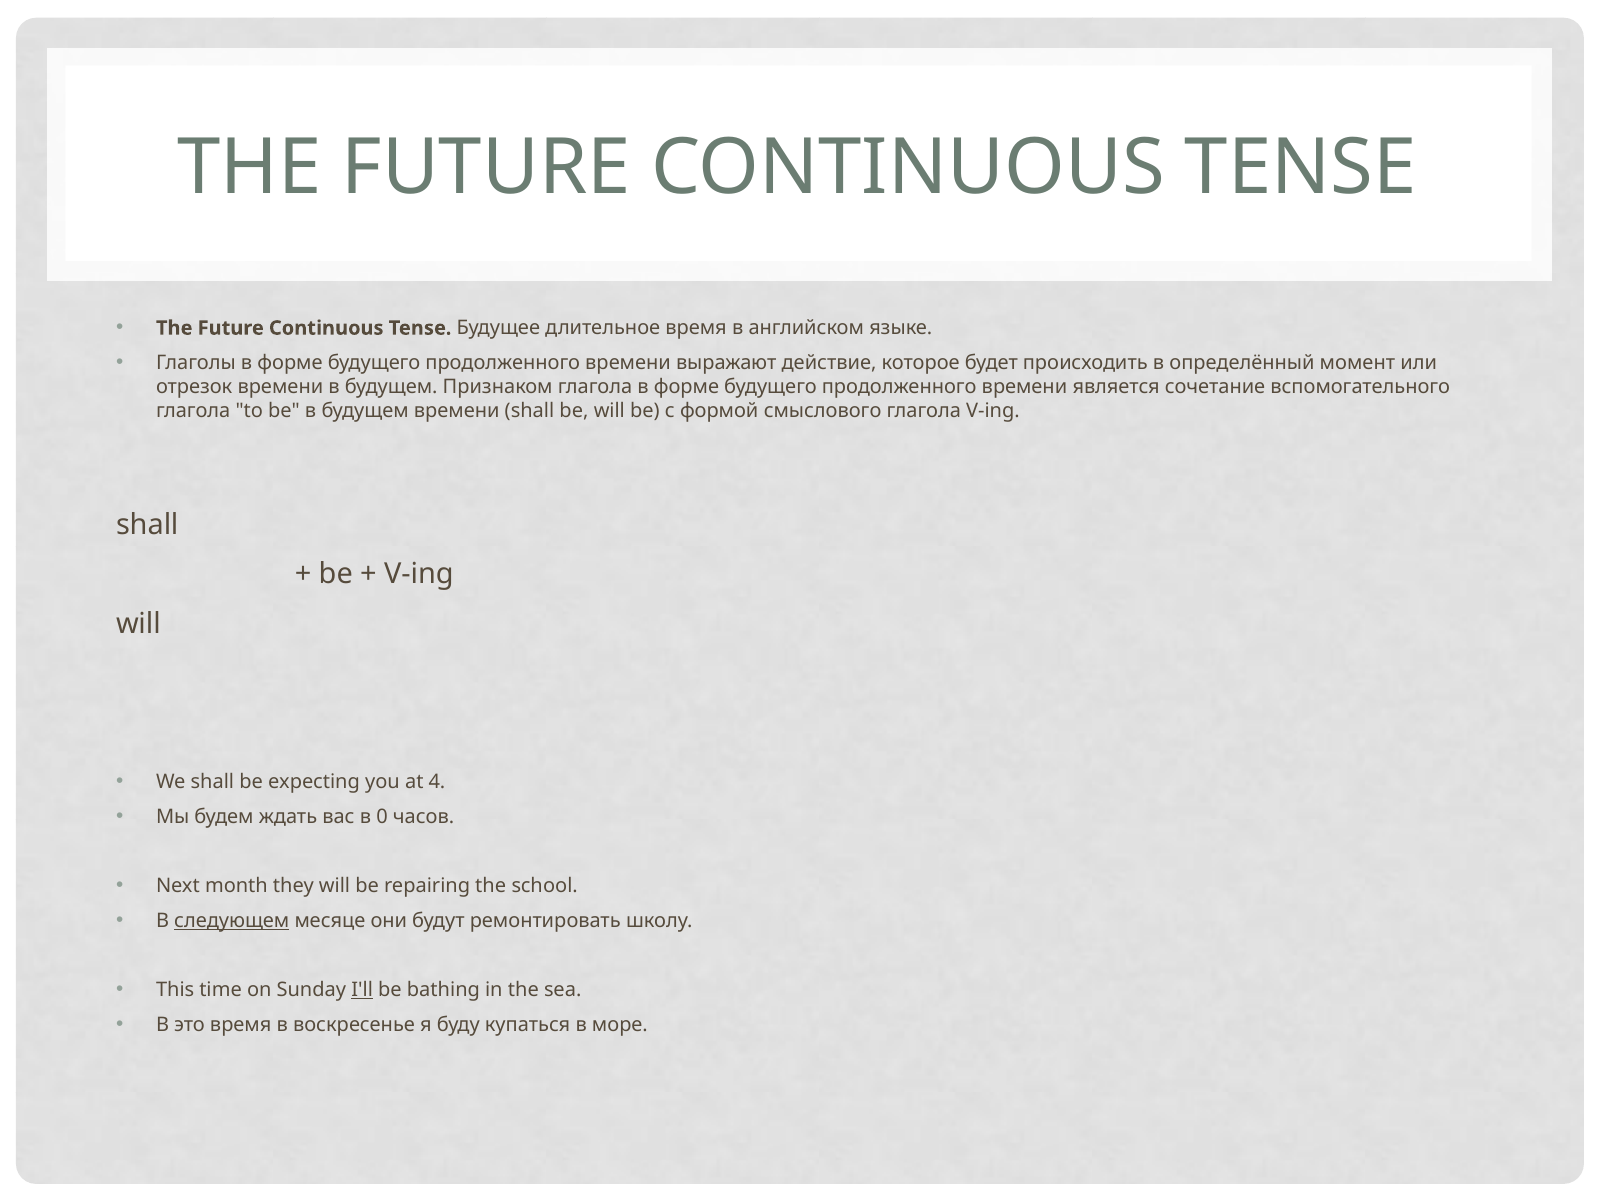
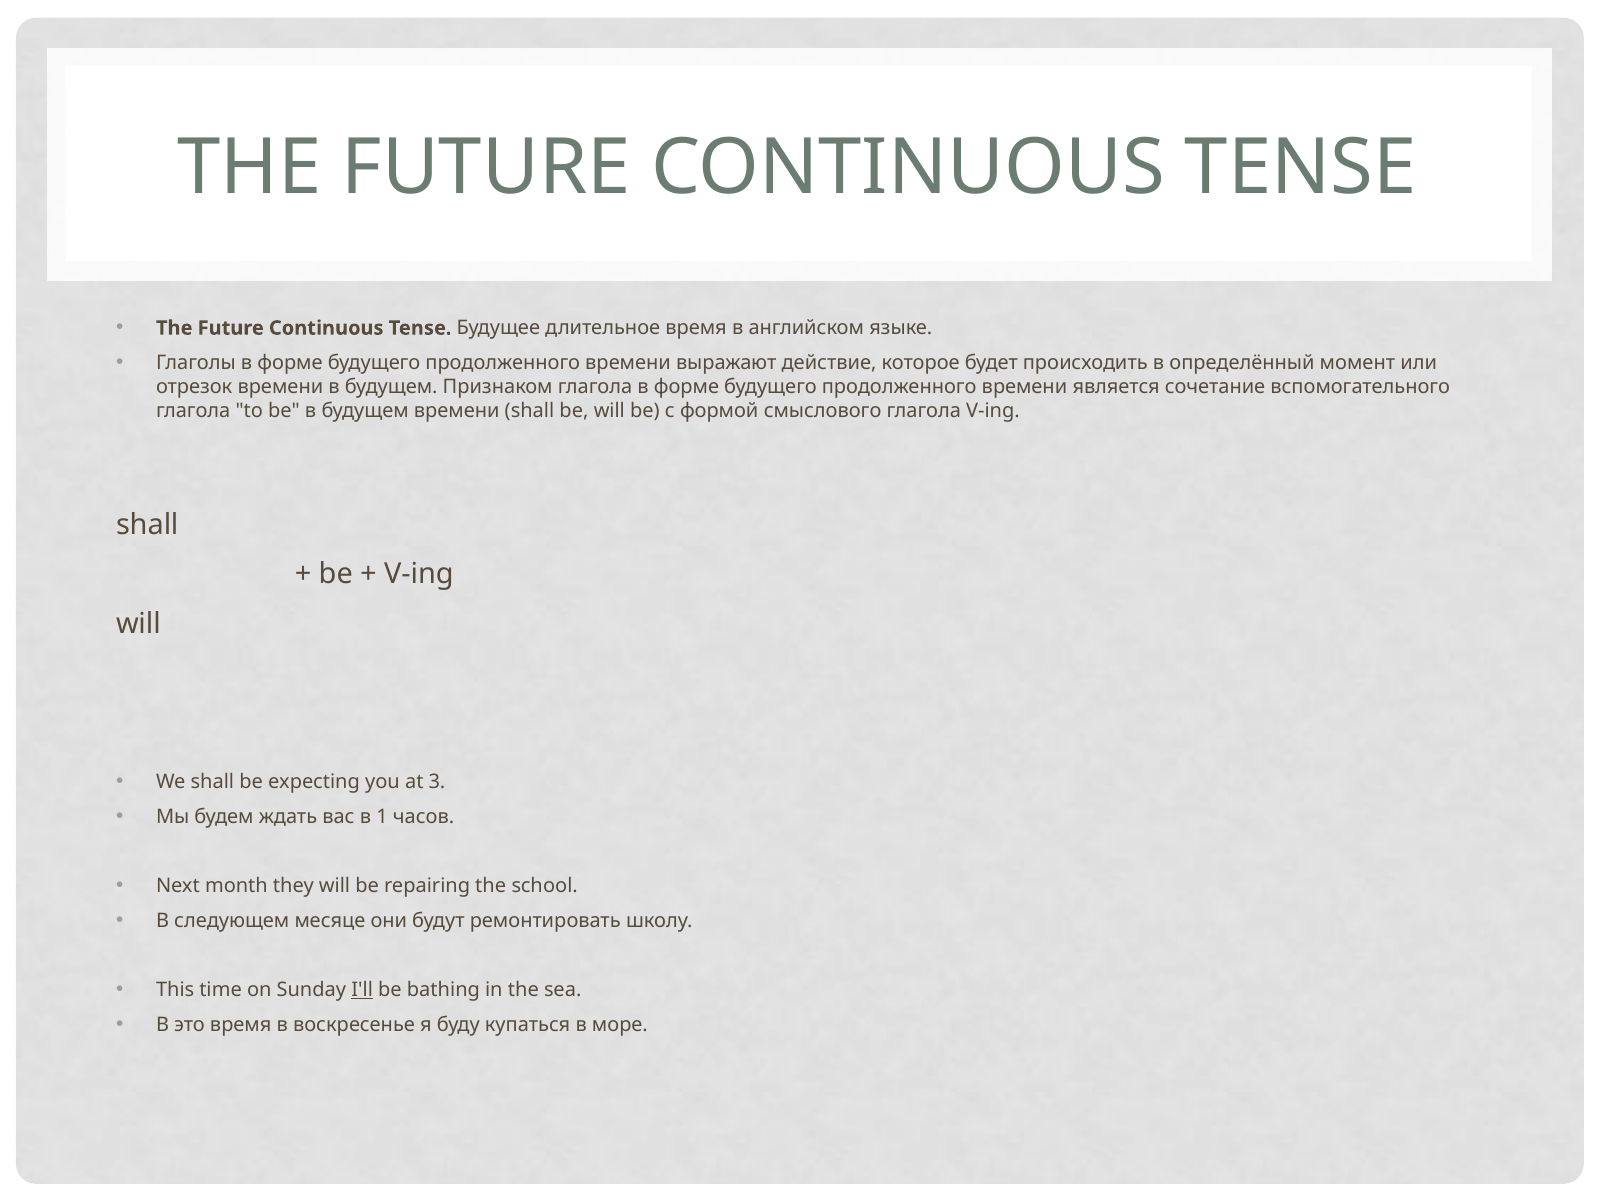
4: 4 -> 3
0: 0 -> 1
следующем underline: present -> none
